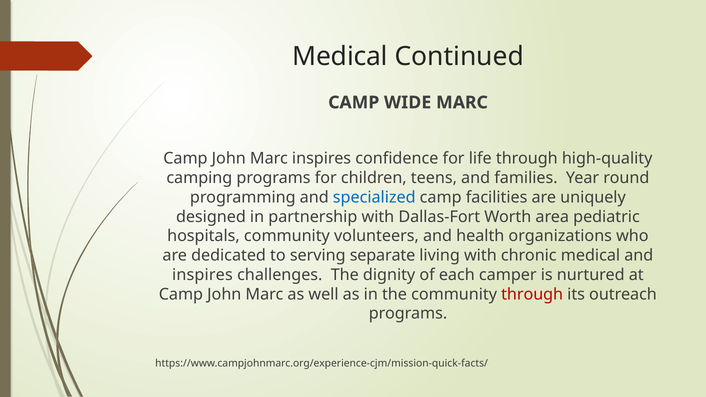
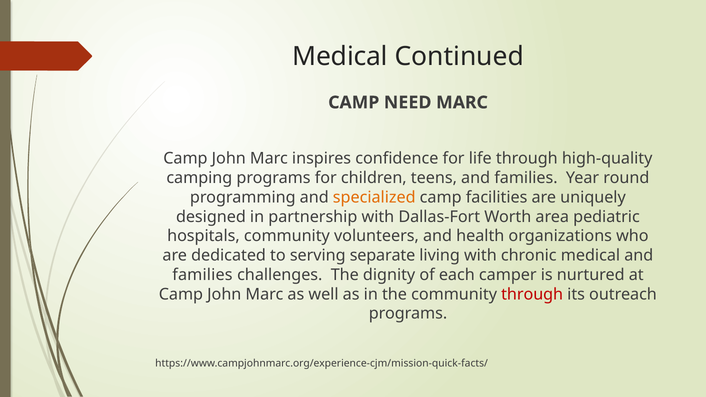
WIDE: WIDE -> NEED
specialized colour: blue -> orange
inspires at (202, 275): inspires -> families
